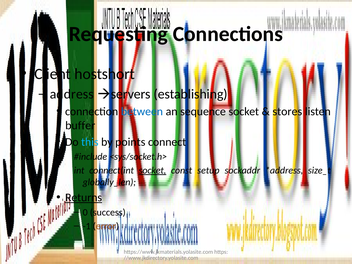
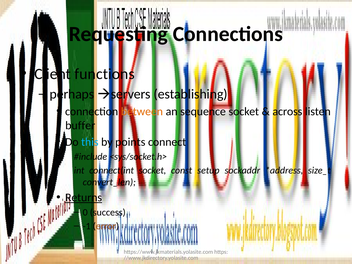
hostshort: hostshort -> functions
address: address -> perhaps
between colour: blue -> orange
stores: stores -> across
socket at (152, 170) underline: present -> none
globally_len: globally_len -> convert_len
